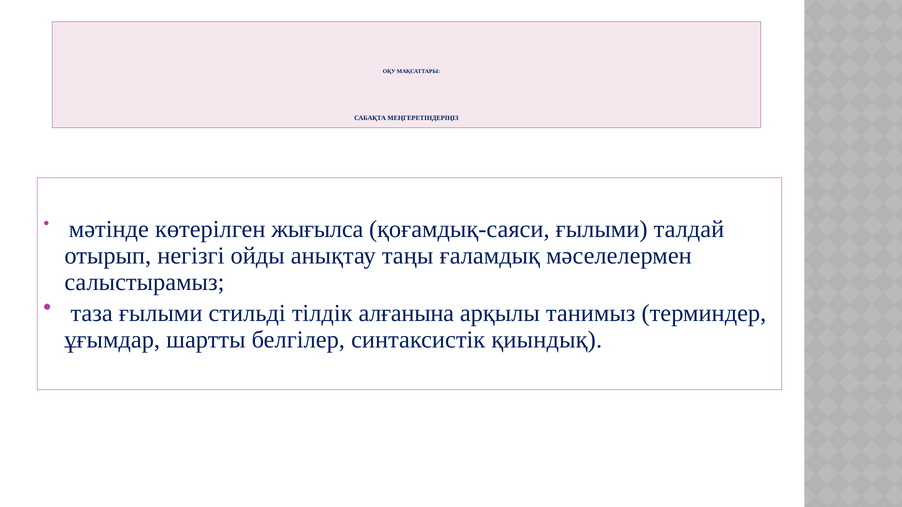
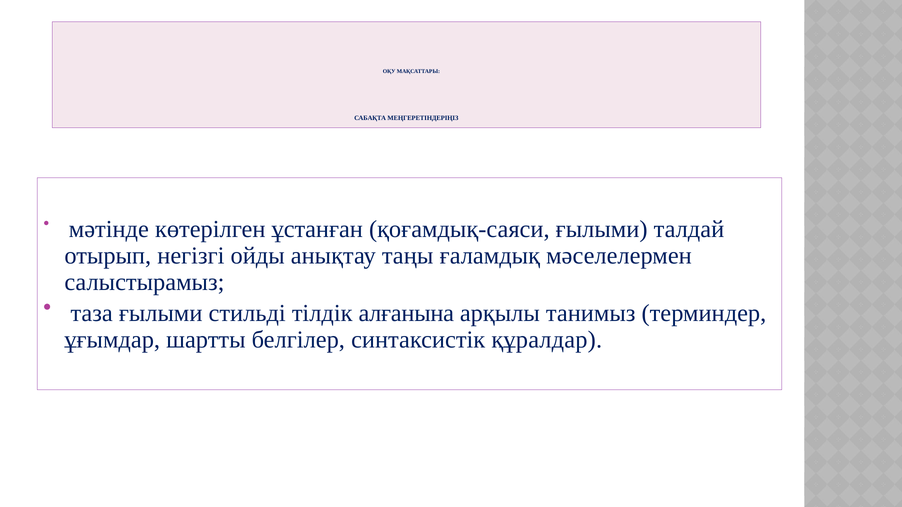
жығылса: жығылса -> ұстанған
қиындық: қиындық -> құралдар
